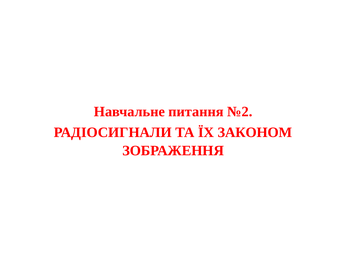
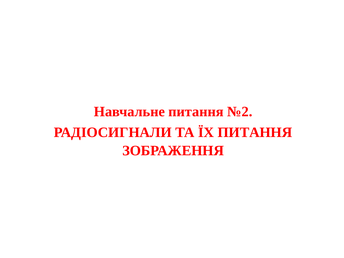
ЇХ ЗАКОНОМ: ЗАКОНОМ -> ПИТАННЯ
